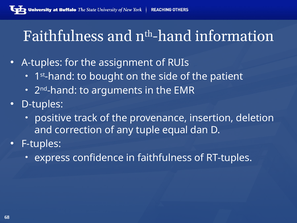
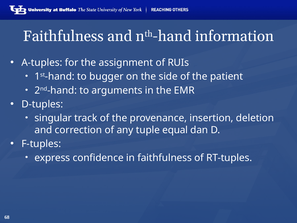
bought: bought -> bugger
positive: positive -> singular
